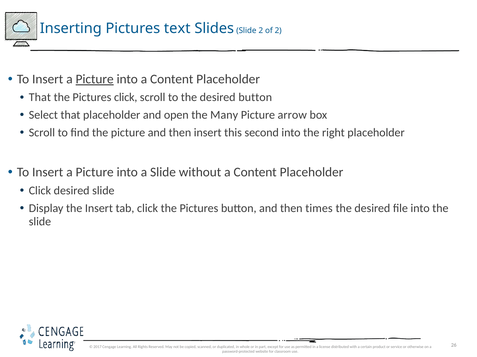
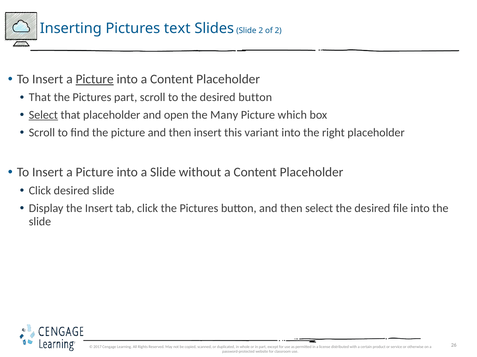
Pictures click: click -> part
Select at (43, 115) underline: none -> present
arrow: arrow -> which
second: second -> variant
then times: times -> select
